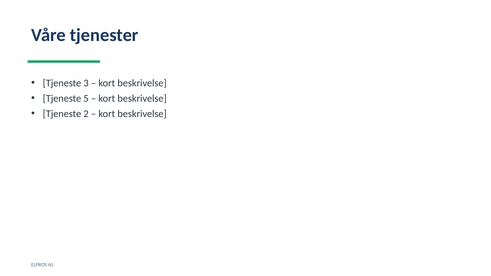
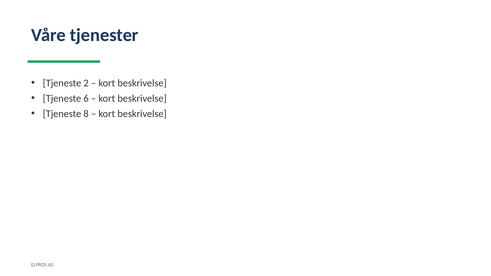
3: 3 -> 2
5: 5 -> 6
2: 2 -> 8
